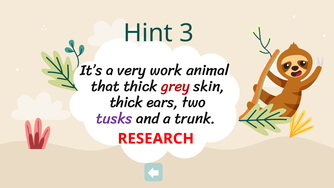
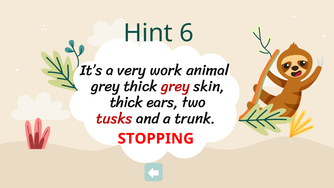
3: 3 -> 6
that at (105, 86): that -> grey
tusks colour: purple -> red
RESEARCH: RESEARCH -> STOPPING
